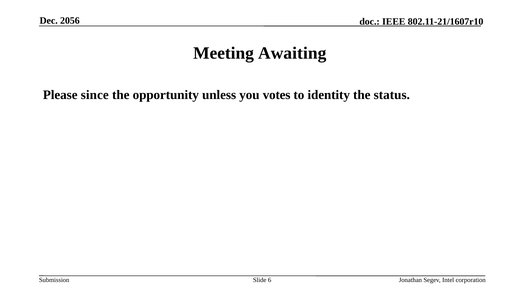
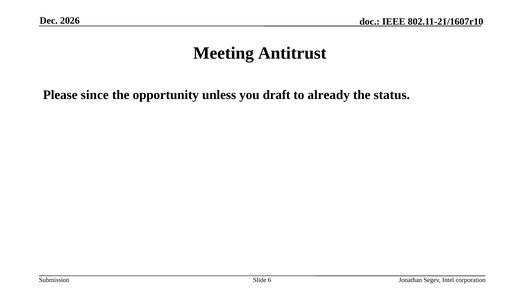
2056: 2056 -> 2026
Awaiting: Awaiting -> Antitrust
votes: votes -> draft
identity: identity -> already
